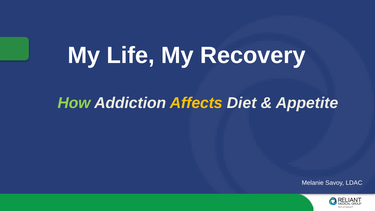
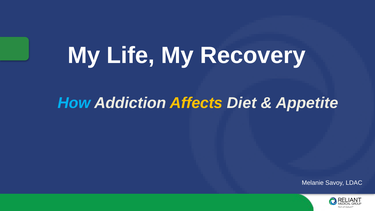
How colour: light green -> light blue
